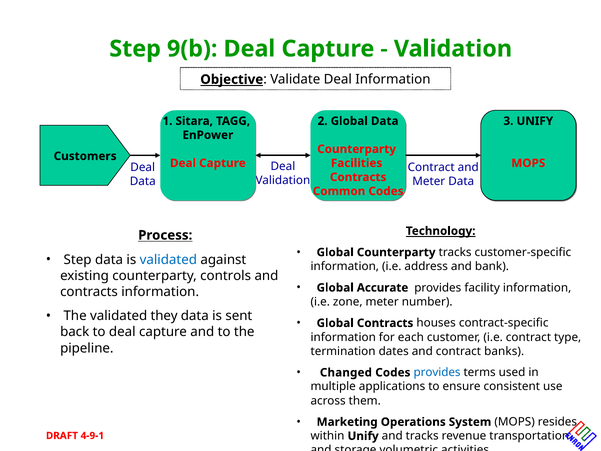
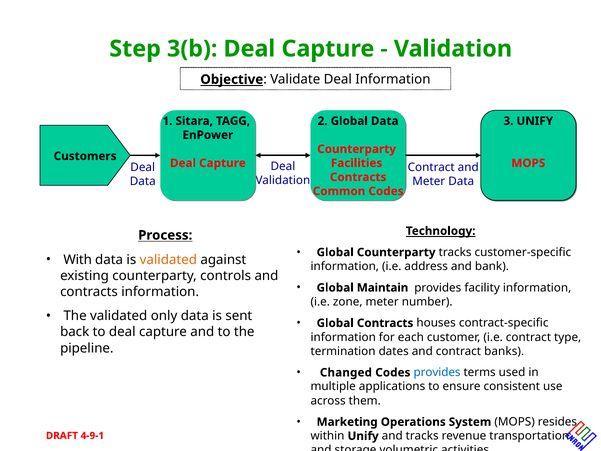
9(b: 9(b -> 3(b
Step at (78, 259): Step -> With
validated at (168, 259) colour: blue -> orange
Accurate: Accurate -> Maintain
they: they -> only
